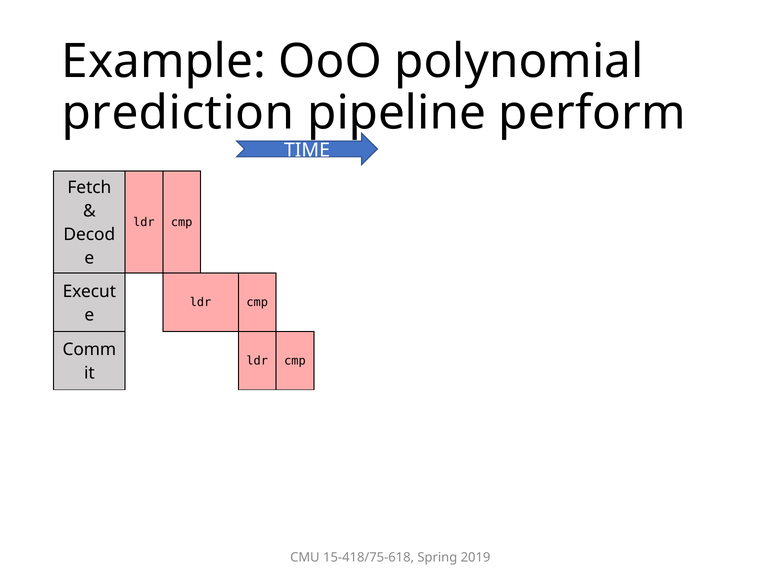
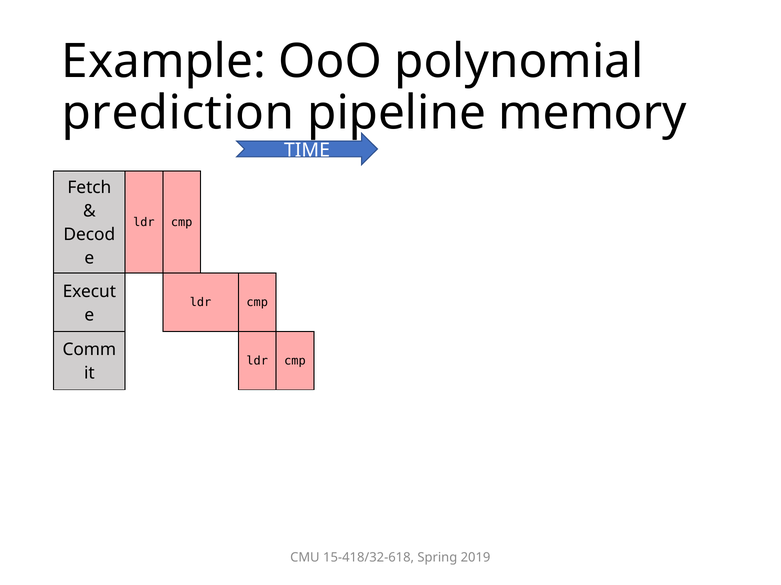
perform: perform -> memory
15-418/75-618: 15-418/75-618 -> 15-418/32-618
